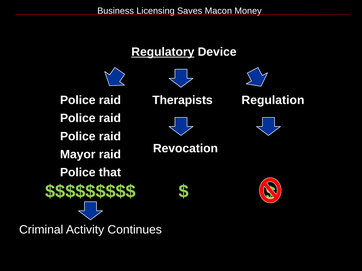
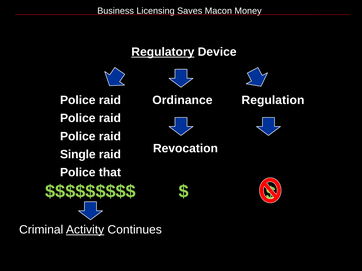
Therapists: Therapists -> Ordinance
Mayor: Mayor -> Single
Activity underline: none -> present
